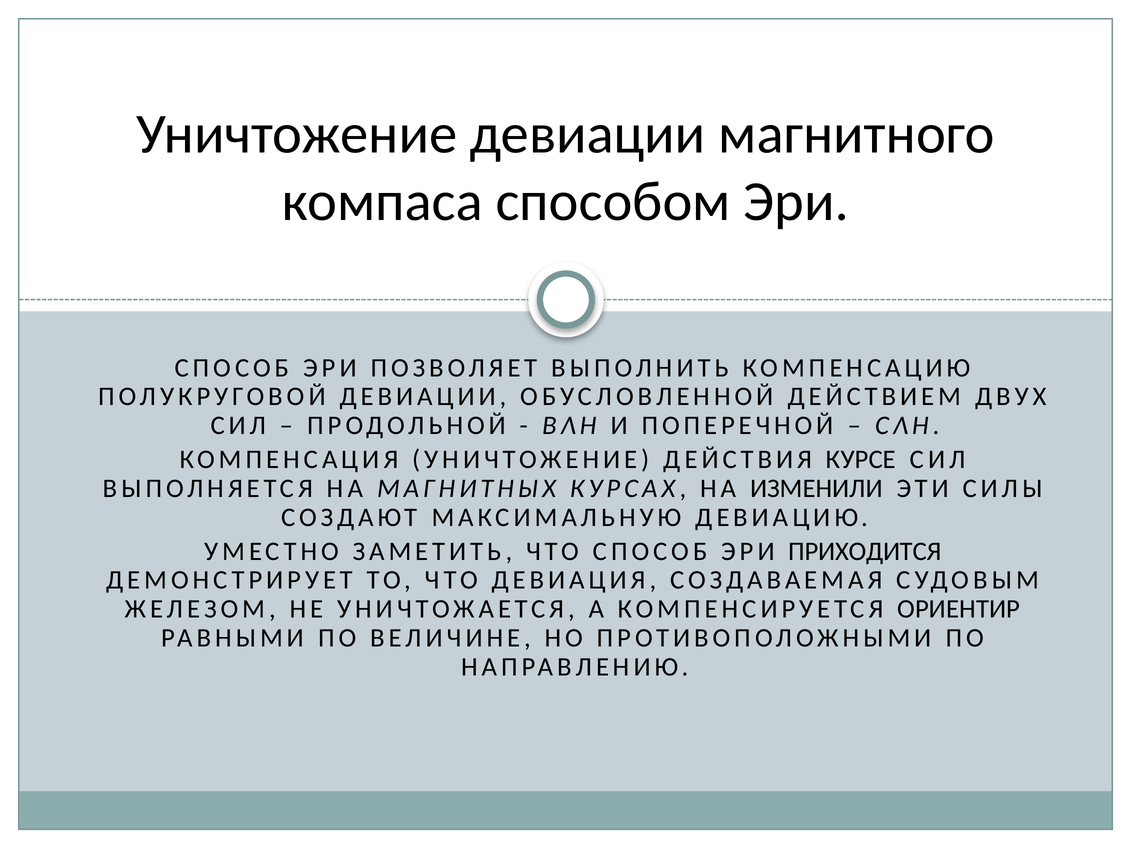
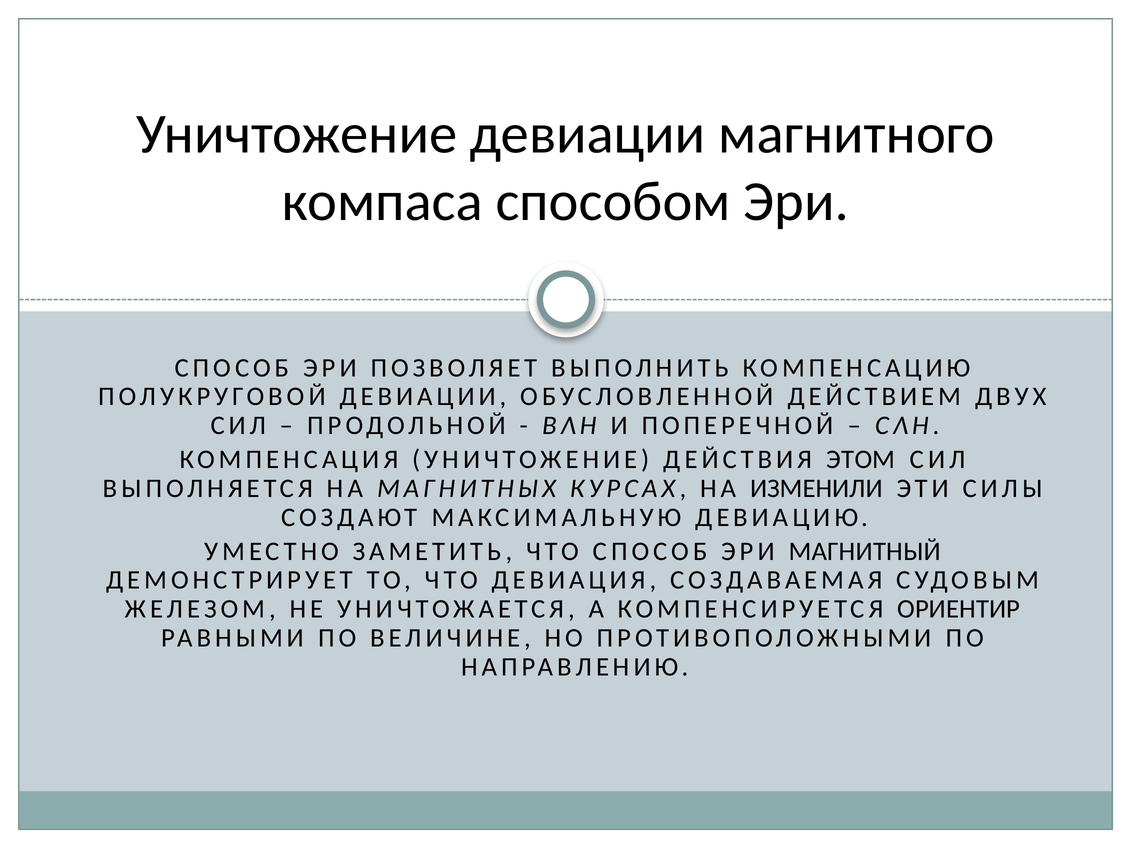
КУРСЕ: КУРСЕ -> ЭТОМ
ПРИХОДИТСЯ: ПРИХОДИТСЯ -> МАГНИТНЫЙ
